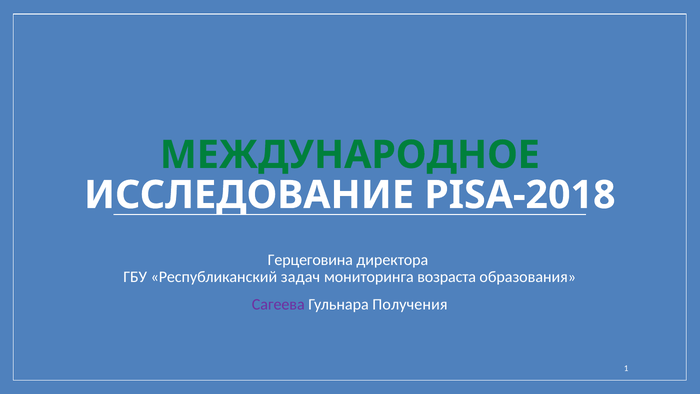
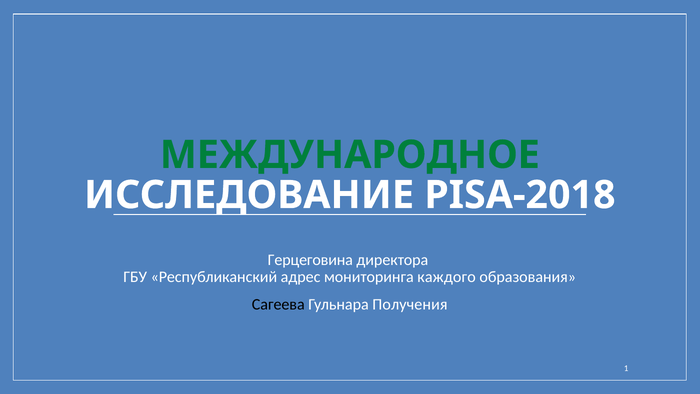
задач: задач -> адрес
возраста: возраста -> каждого
Сагеева colour: purple -> black
